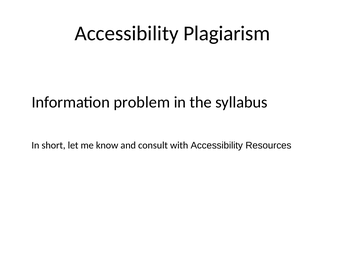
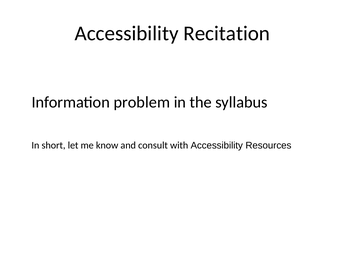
Plagiarism: Plagiarism -> Recitation
